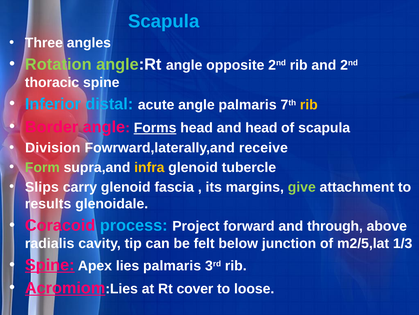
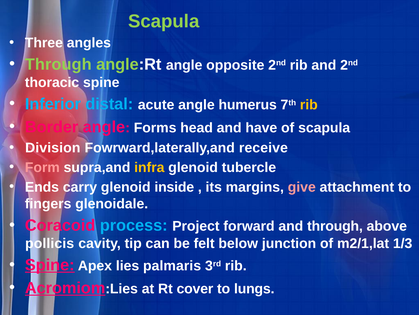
Scapula at (164, 21) colour: light blue -> light green
Rotation at (58, 64): Rotation -> Through
angle palmaris: palmaris -> humerus
Forms underline: present -> none
and head: head -> have
Form colour: light green -> pink
Slips: Slips -> Ends
fascia: fascia -> inside
give colour: light green -> pink
results: results -> fingers
radialis: radialis -> pollicis
m2/5,lat: m2/5,lat -> m2/1,lat
loose: loose -> lungs
